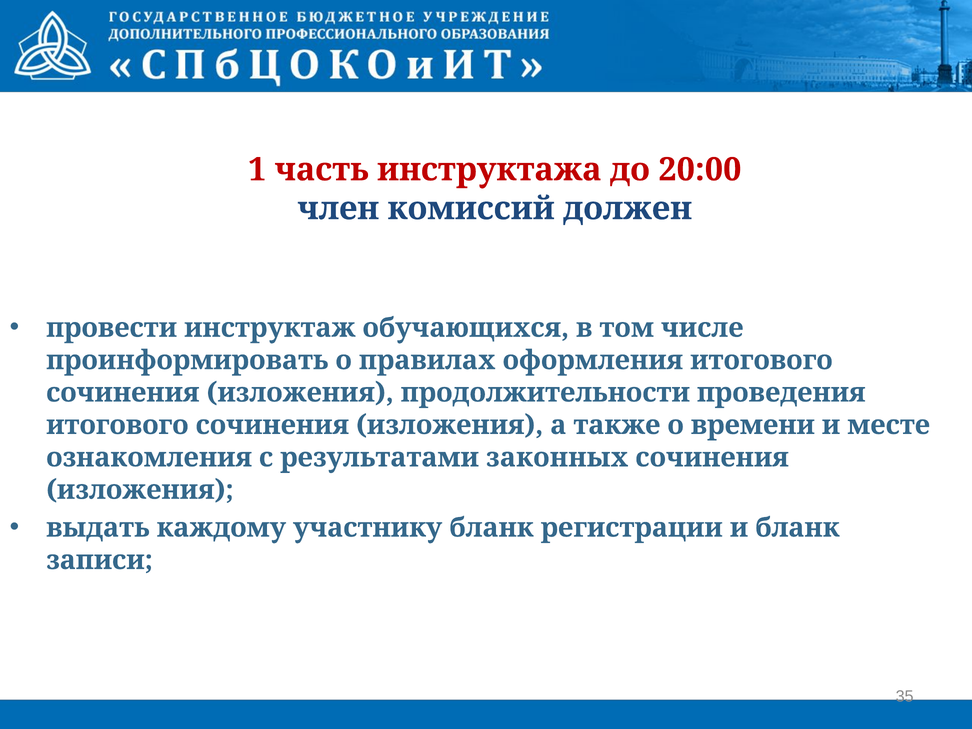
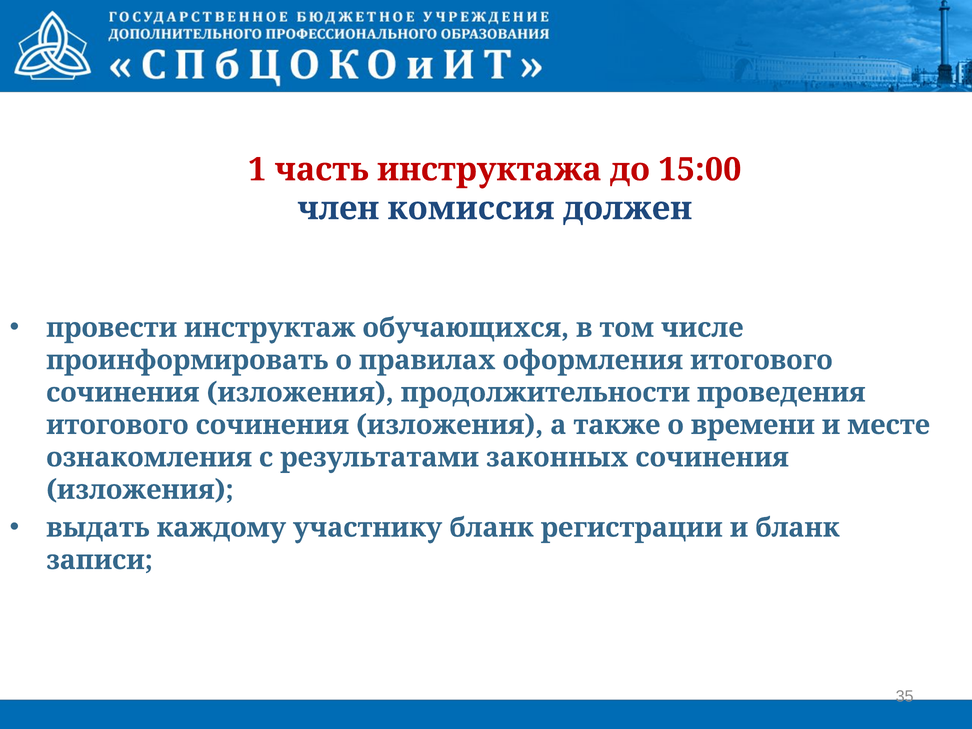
20:00: 20:00 -> 15:00
комиссий: комиссий -> комиссия
